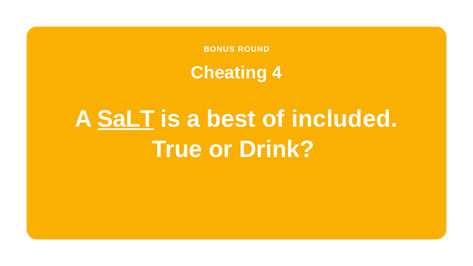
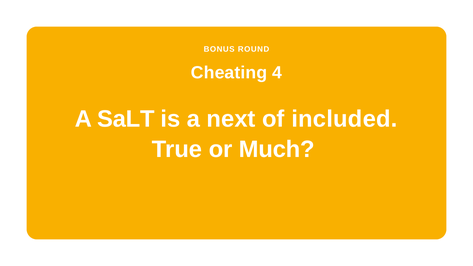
SaLT underline: present -> none
best: best -> next
Drink: Drink -> Much
